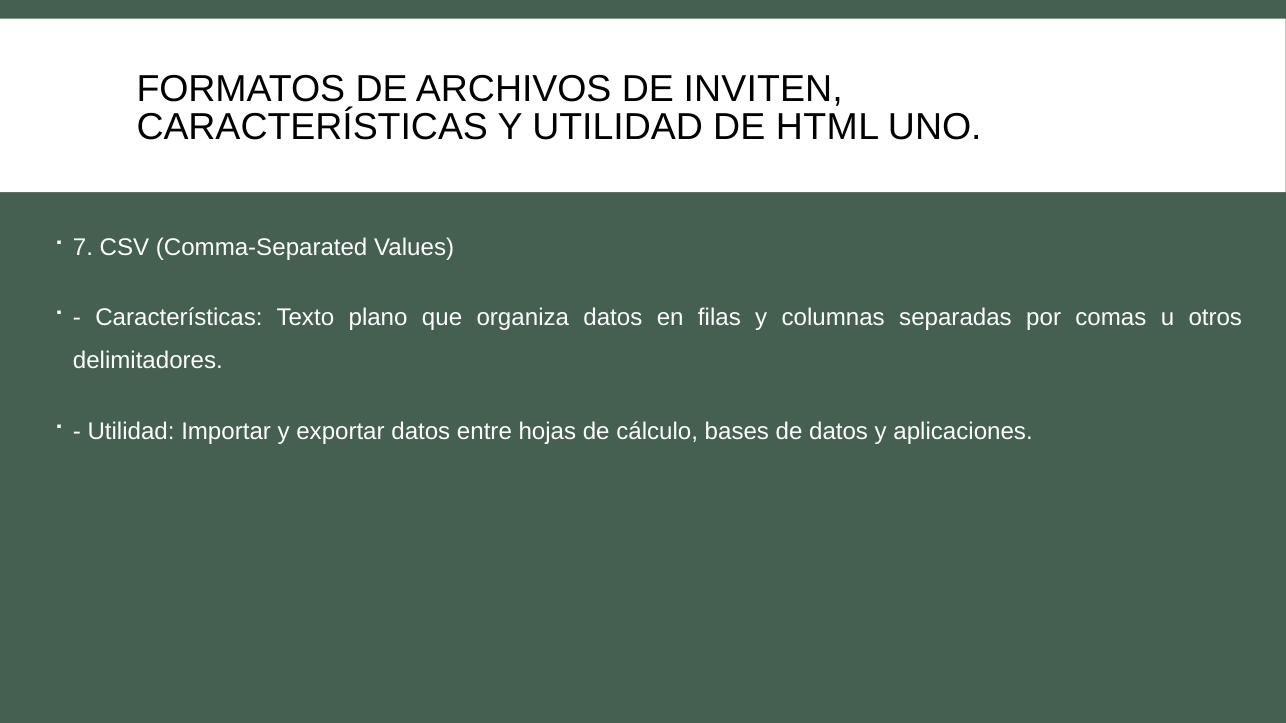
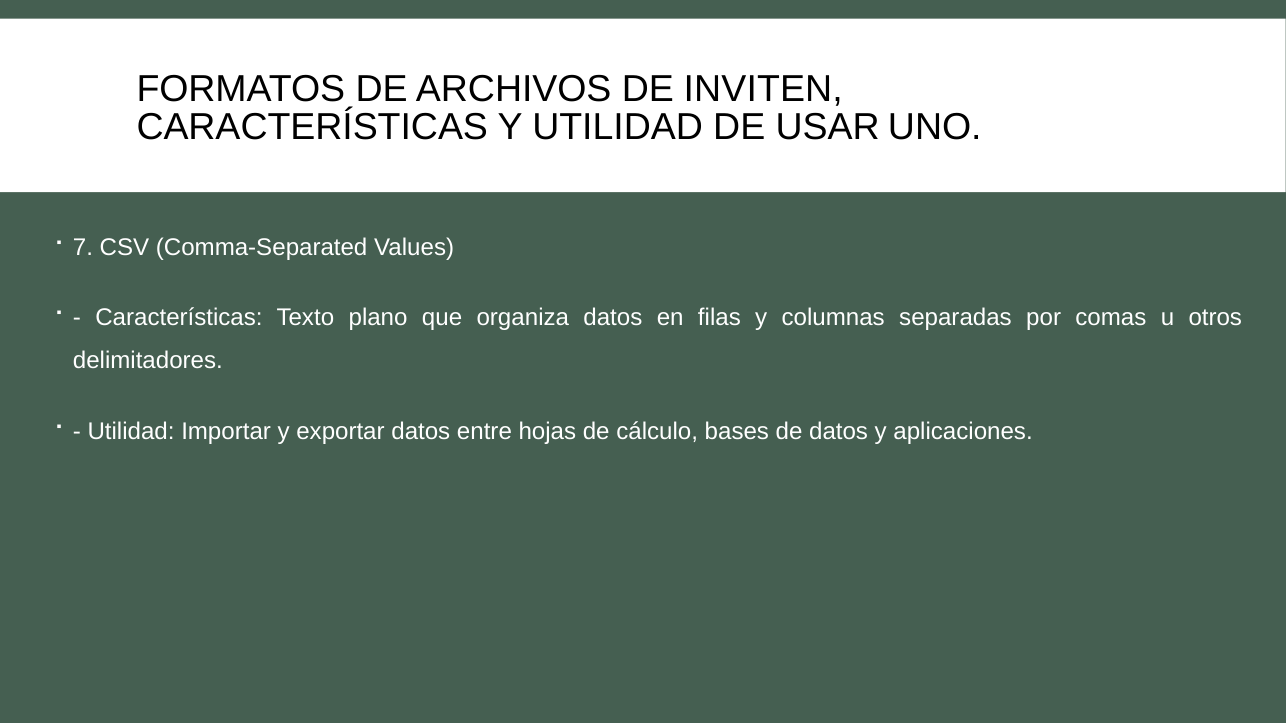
HTML: HTML -> USAR
